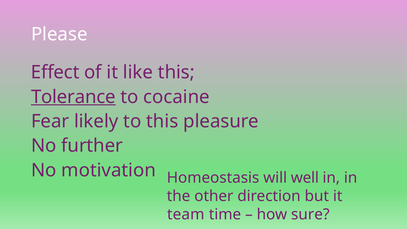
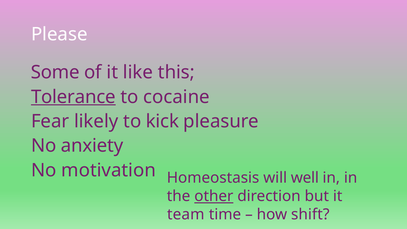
Effect: Effect -> Some
to this: this -> kick
further: further -> anxiety
other underline: none -> present
sure: sure -> shift
